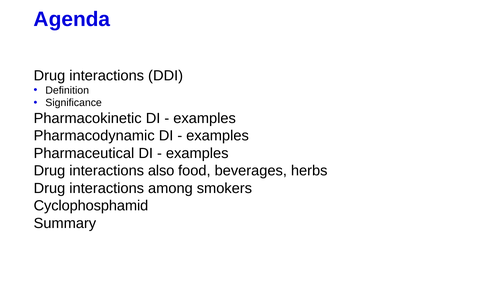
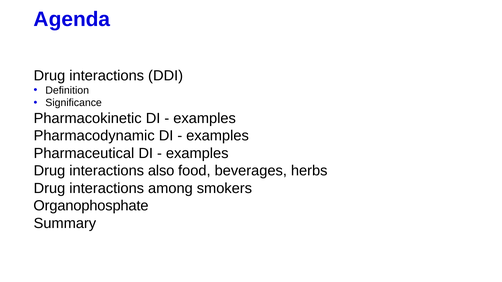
Cyclophosphamid: Cyclophosphamid -> Organophosphate
